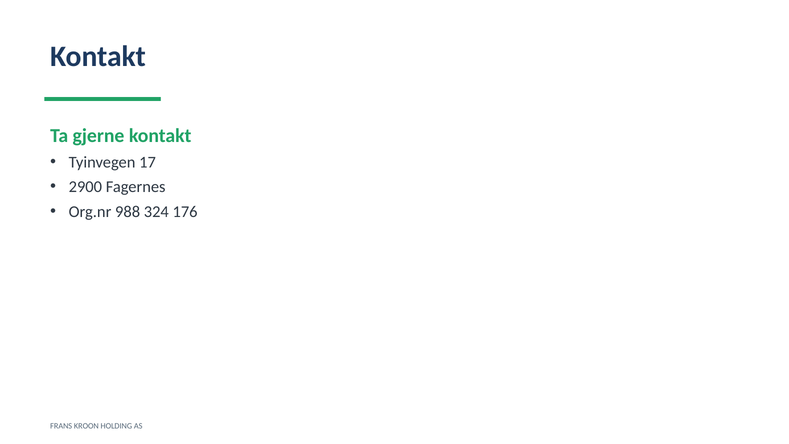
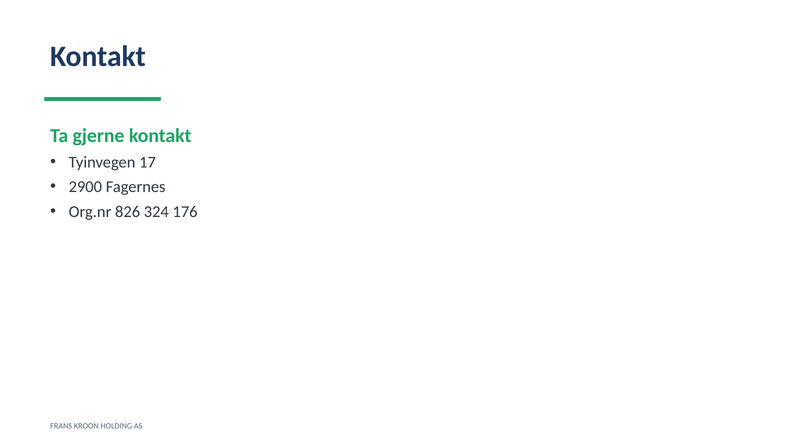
988: 988 -> 826
